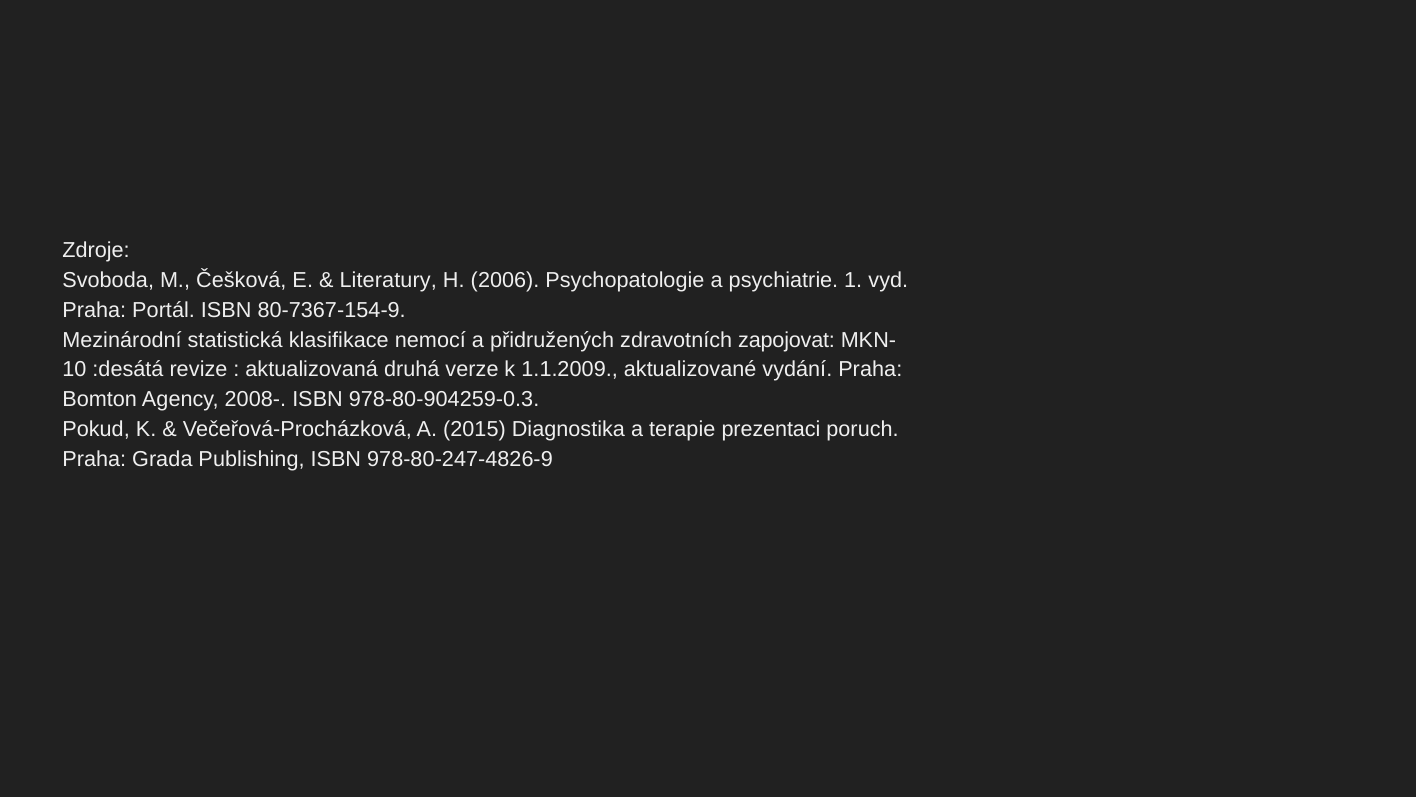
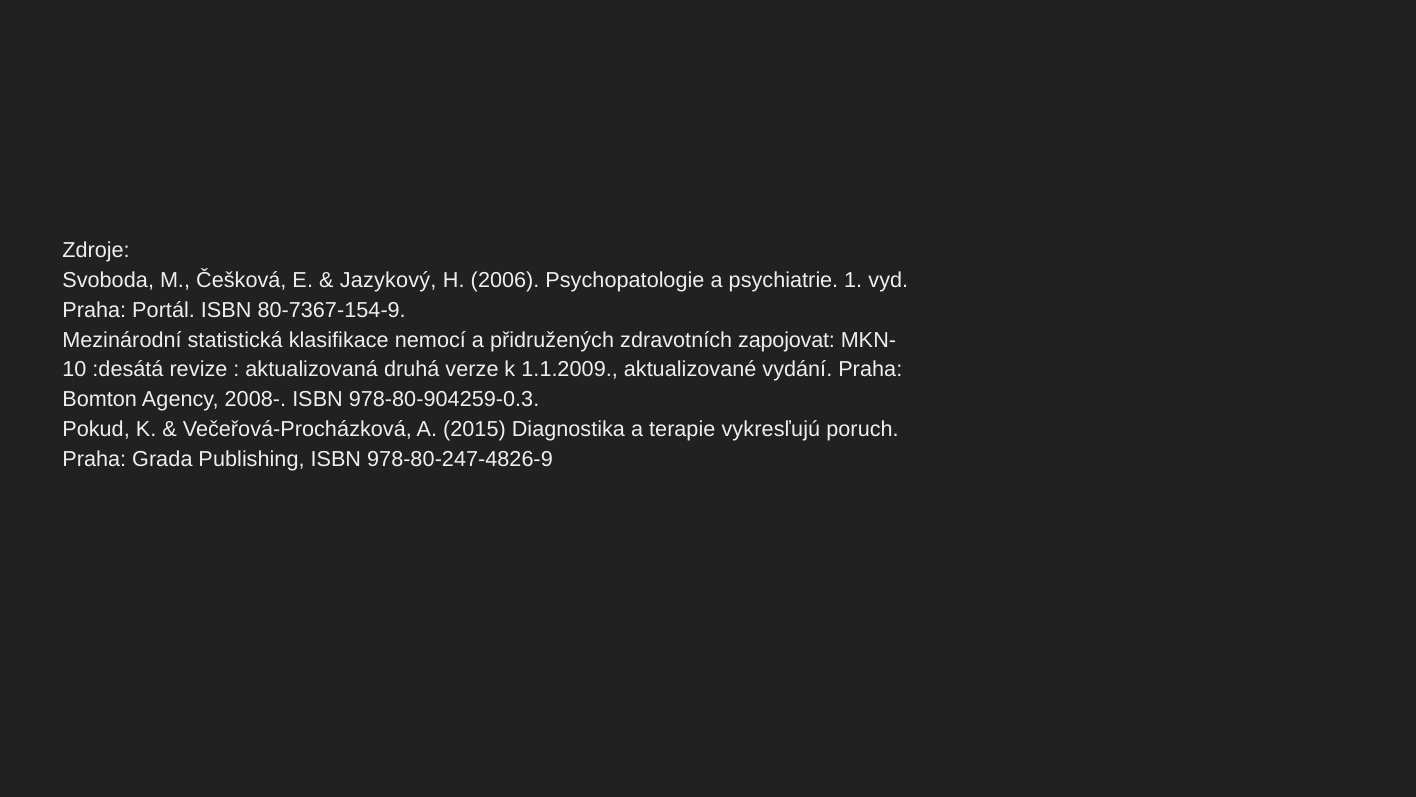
Literatury: Literatury -> Jazykový
prezentaci: prezentaci -> vykresľujú
